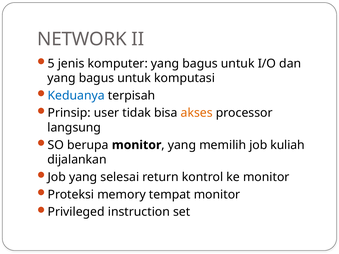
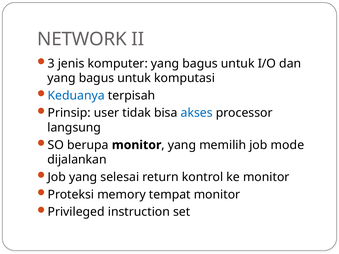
5: 5 -> 3
akses colour: orange -> blue
kuliah: kuliah -> mode
